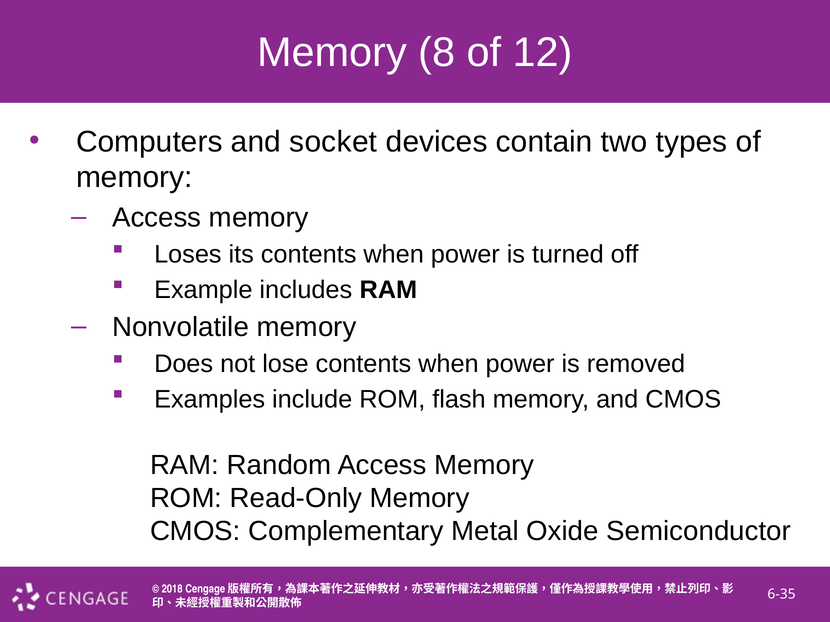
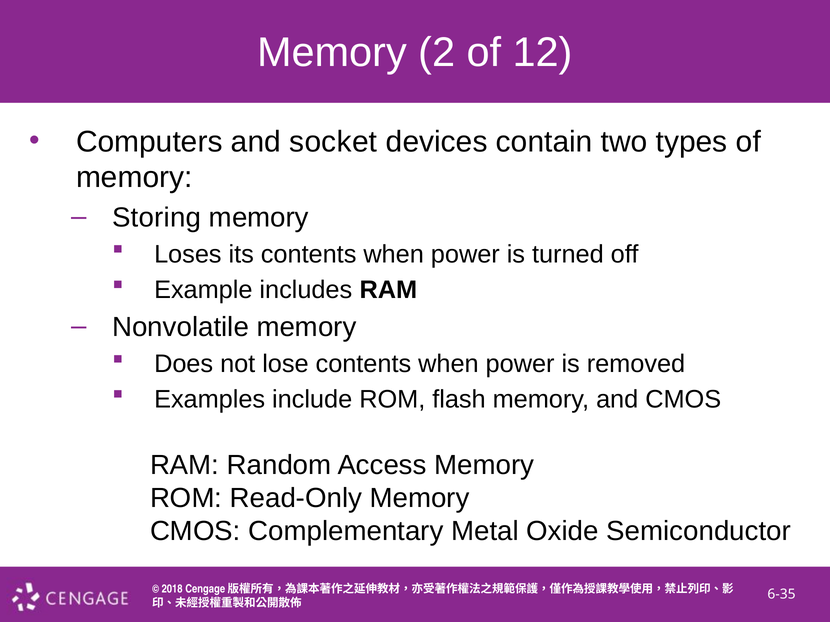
8: 8 -> 2
Access at (157, 218): Access -> Storing
